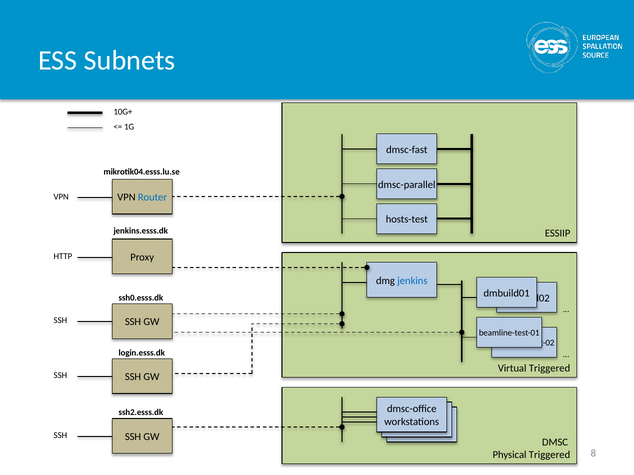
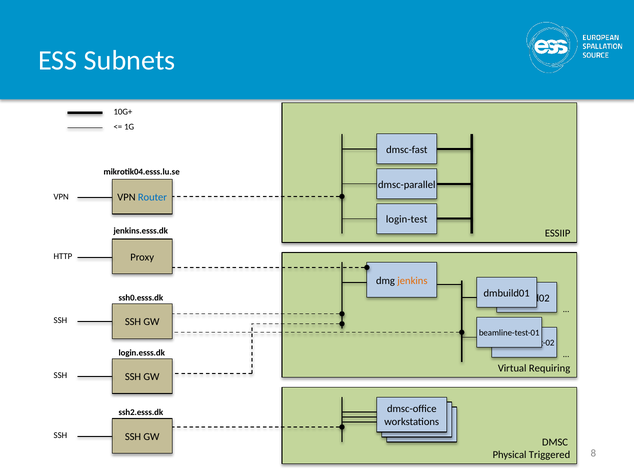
hosts-test: hosts-test -> login-test
jenkins colour: blue -> orange
Virtual Triggered: Triggered -> Requiring
